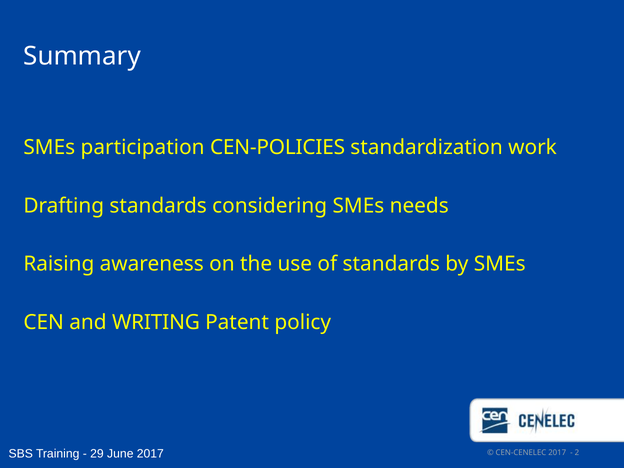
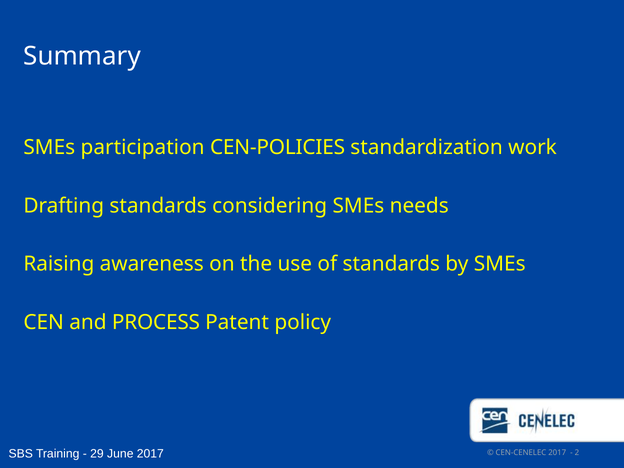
WRITING: WRITING -> PROCESS
